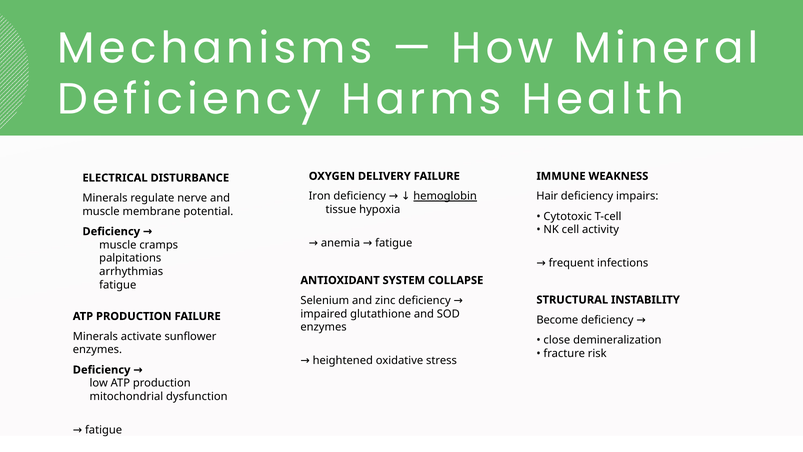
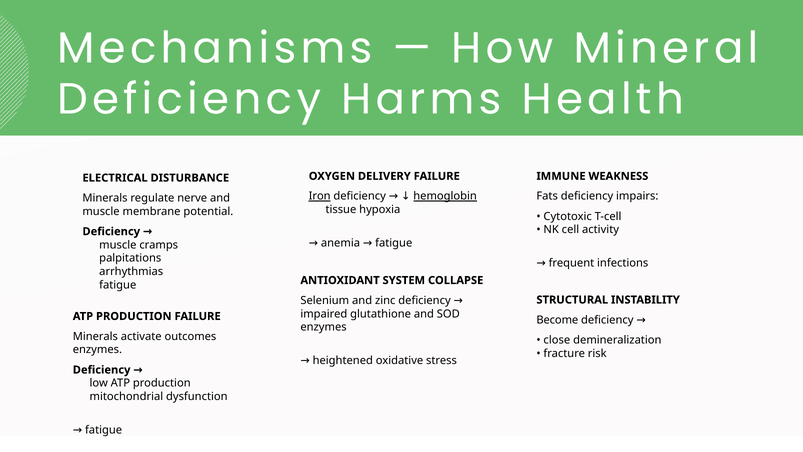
Iron underline: none -> present
Hair: Hair -> Fats
sunflower: sunflower -> outcomes
